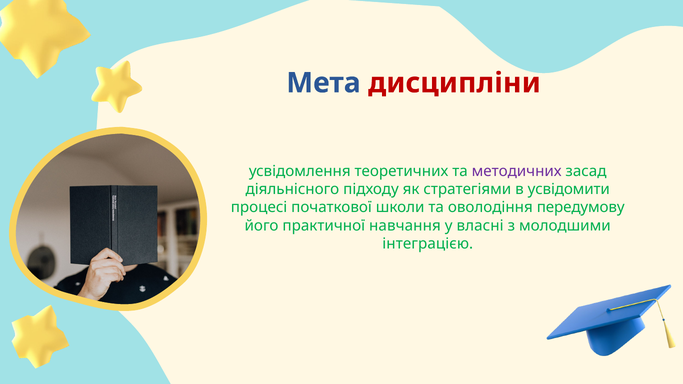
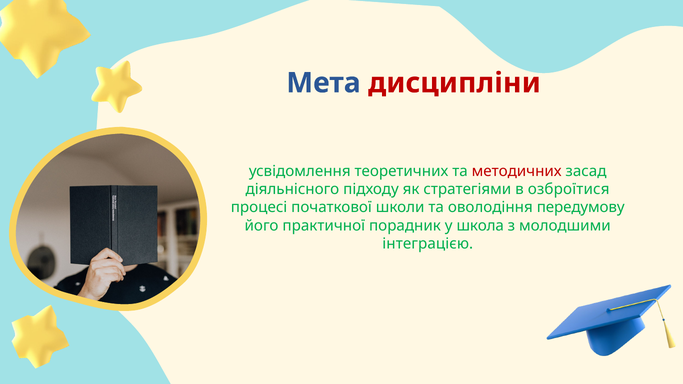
методичних colour: purple -> red
усвідомити: усвідомити -> озброїтися
навчання: навчання -> порадник
власні: власні -> школа
